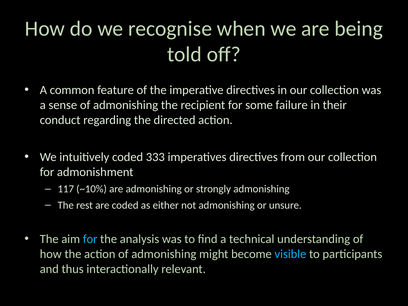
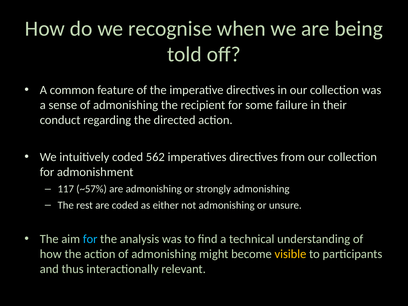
333: 333 -> 562
~10%: ~10% -> ~57%
visible colour: light blue -> yellow
